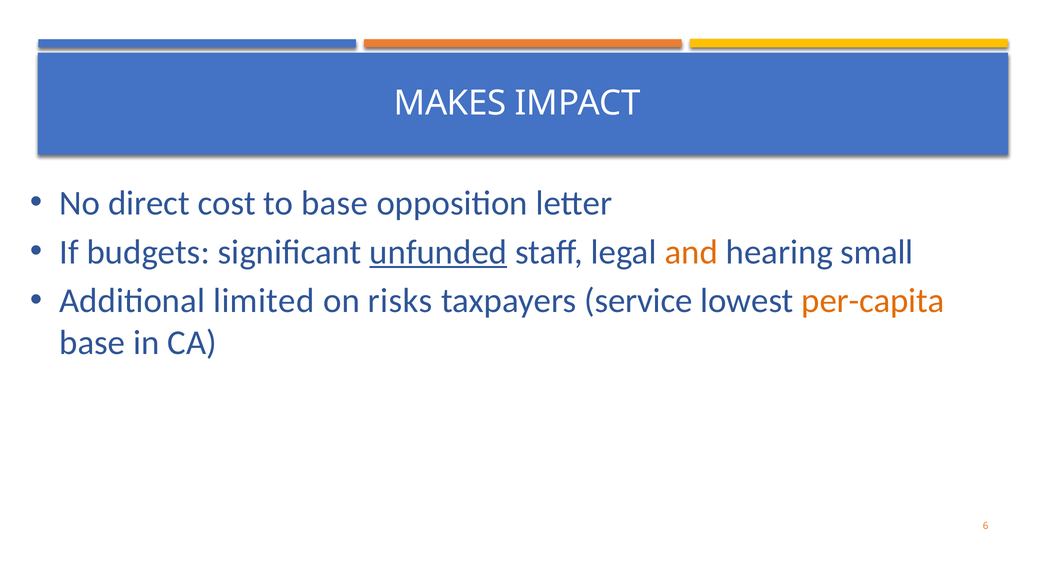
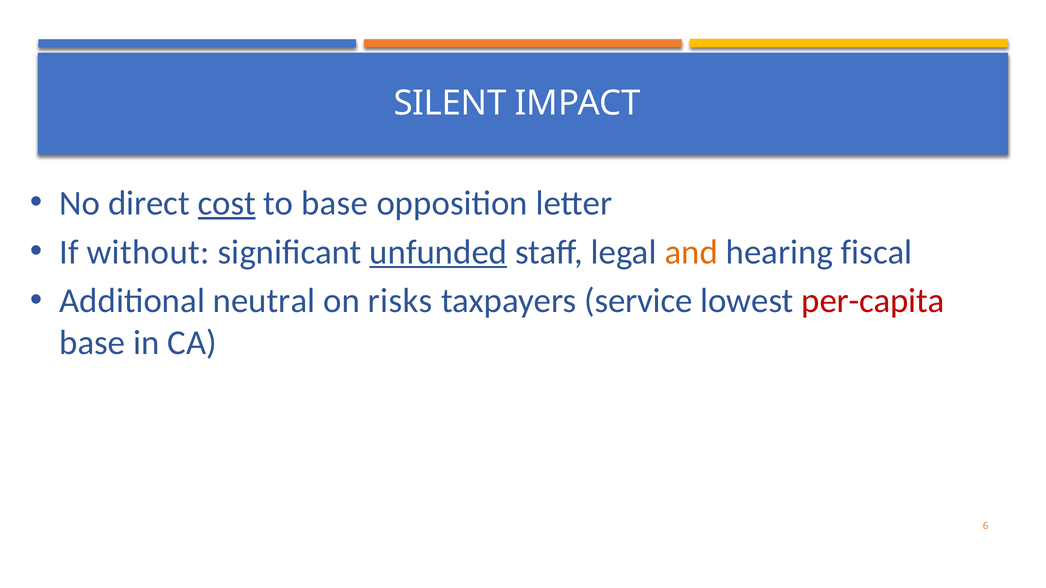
MAKES: MAKES -> SILENT
cost underline: none -> present
budgets: budgets -> without
small: small -> fiscal
limited: limited -> neutral
per-capita colour: orange -> red
